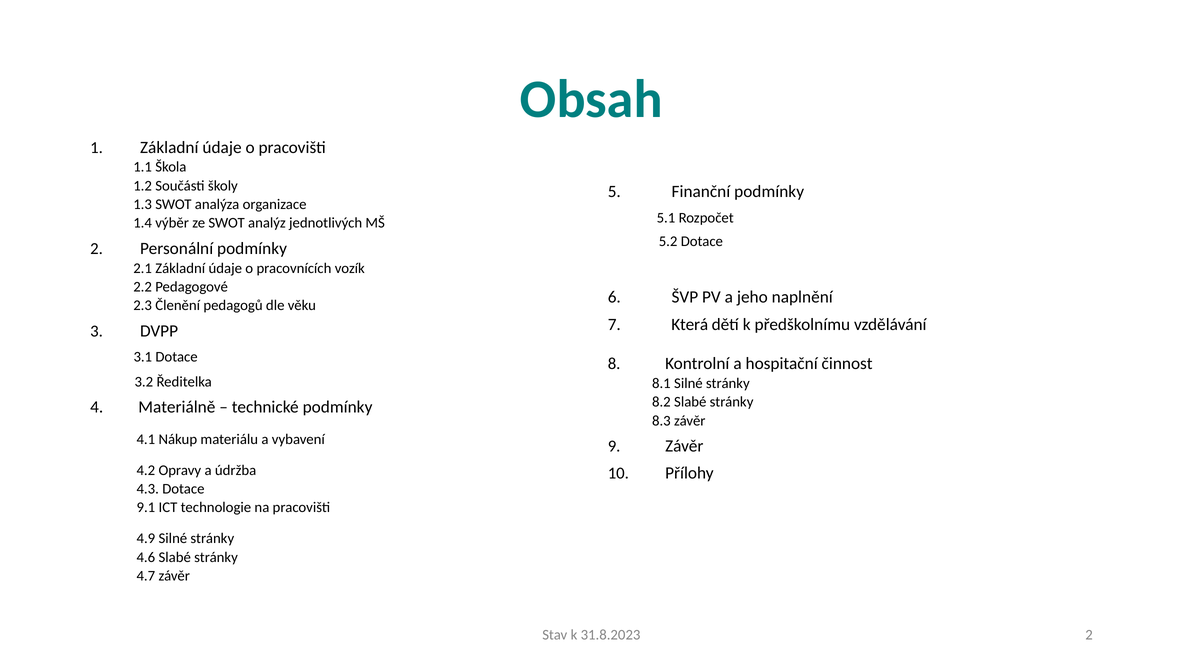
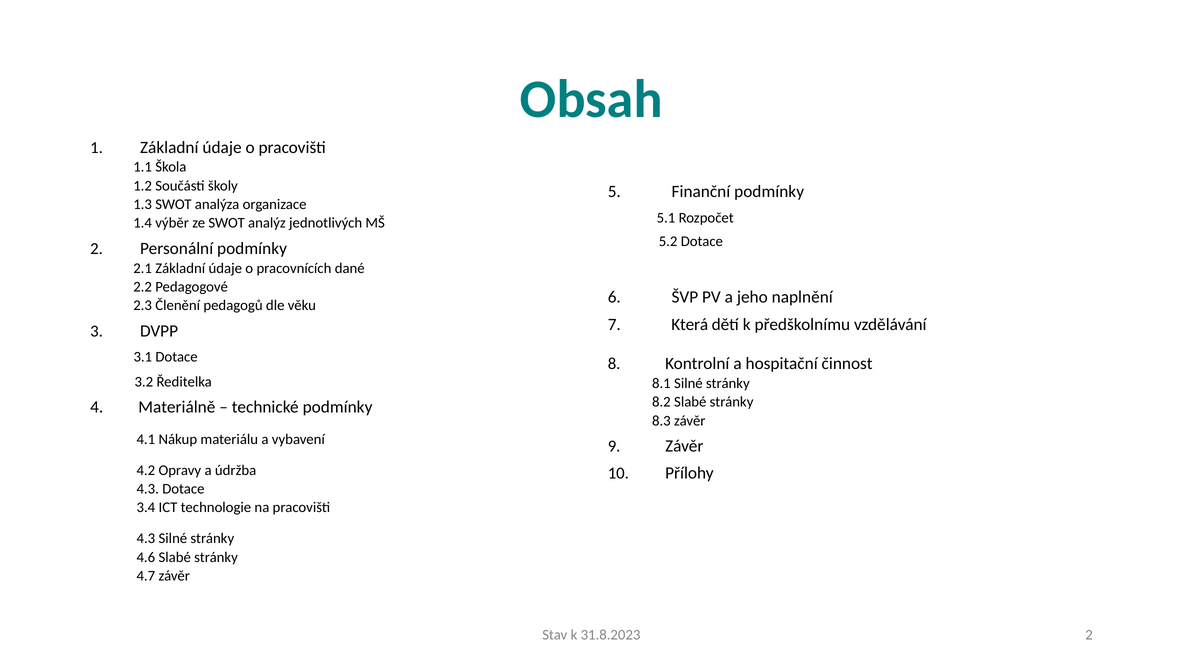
vozík: vozík -> dané
9.1: 9.1 -> 3.4
4.9 at (146, 539): 4.9 -> 4.3
